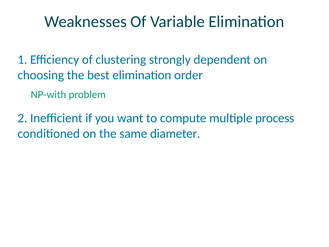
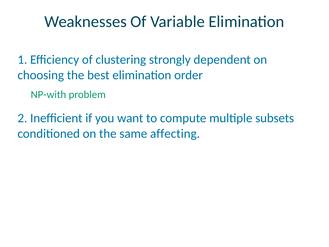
process: process -> subsets
diameter: diameter -> affecting
